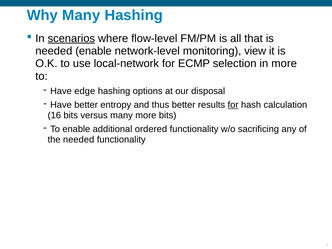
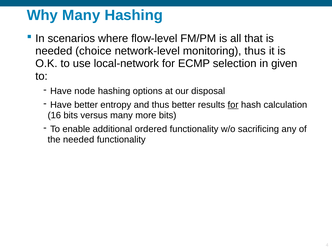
scenarios underline: present -> none
needed enable: enable -> choice
monitoring view: view -> thus
in more: more -> given
edge: edge -> node
